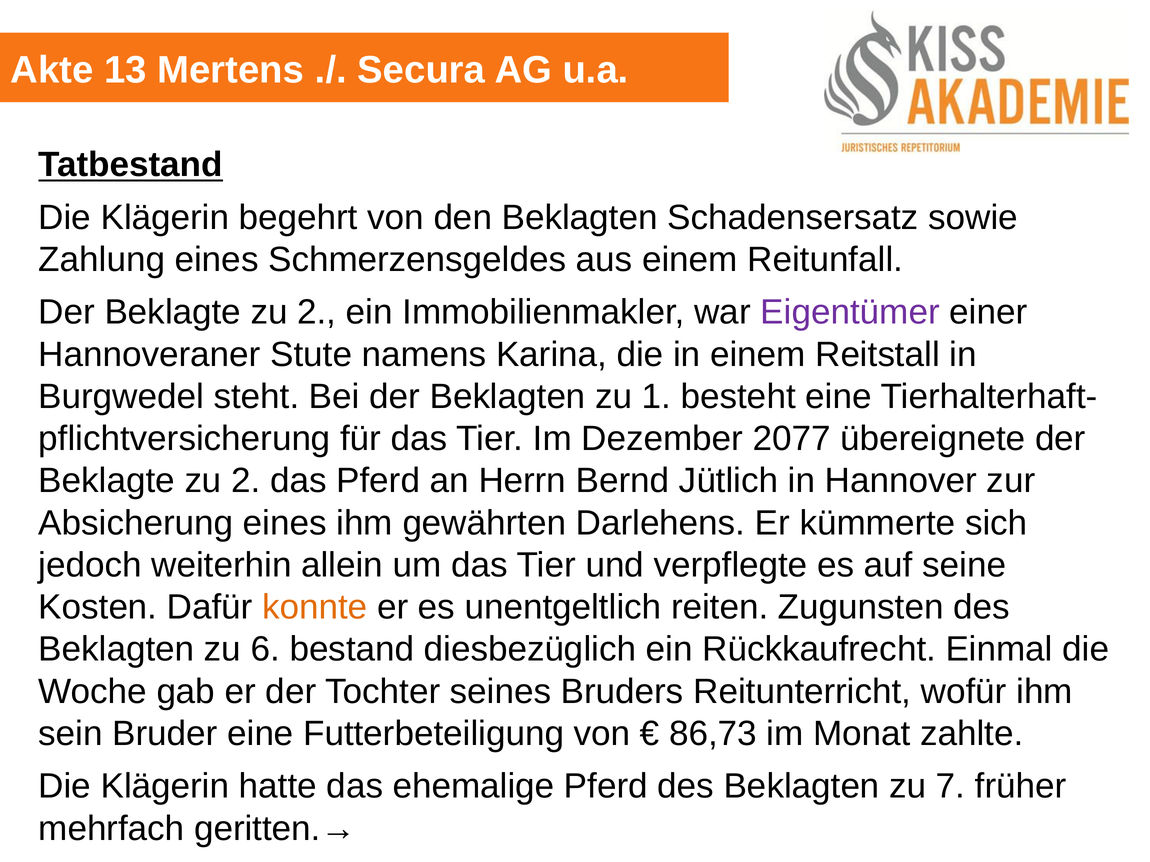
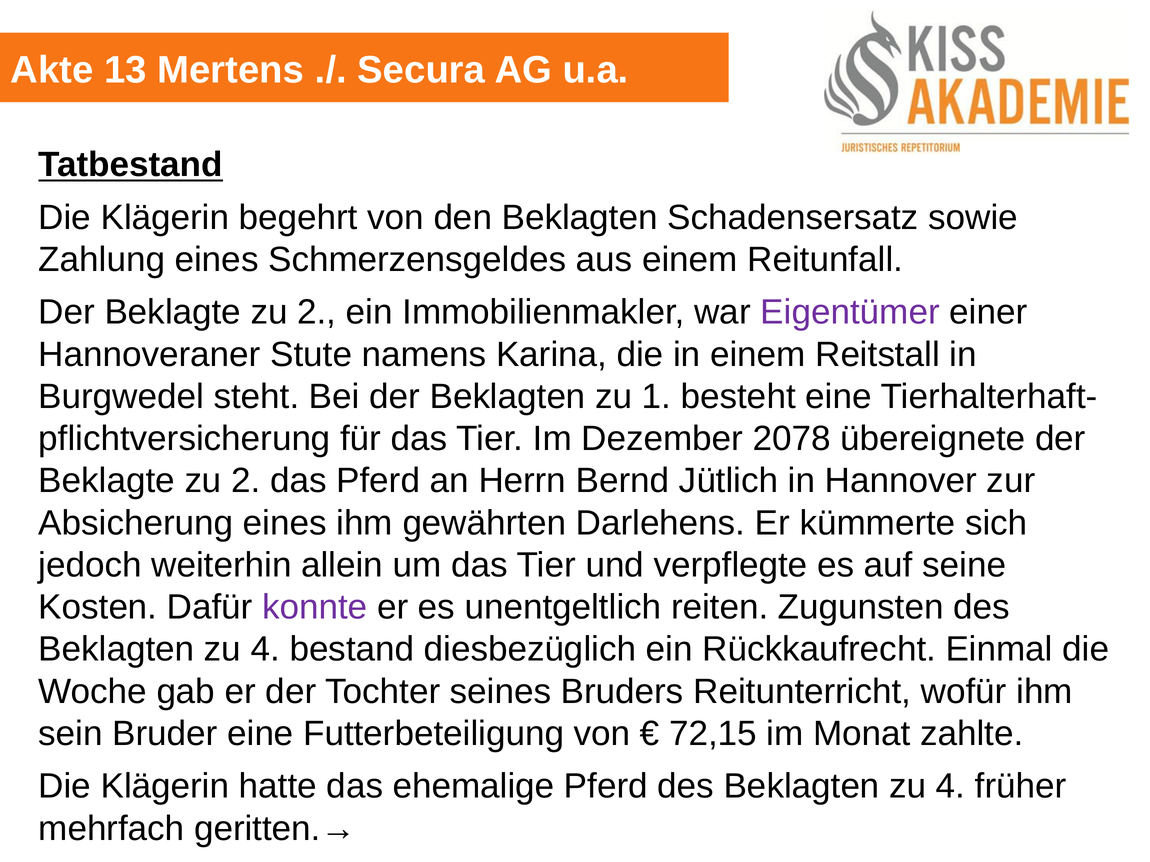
2077: 2077 -> 2078
konnte colour: orange -> purple
6 at (265, 650): 6 -> 4
86,73: 86,73 -> 72,15
7 at (950, 787): 7 -> 4
